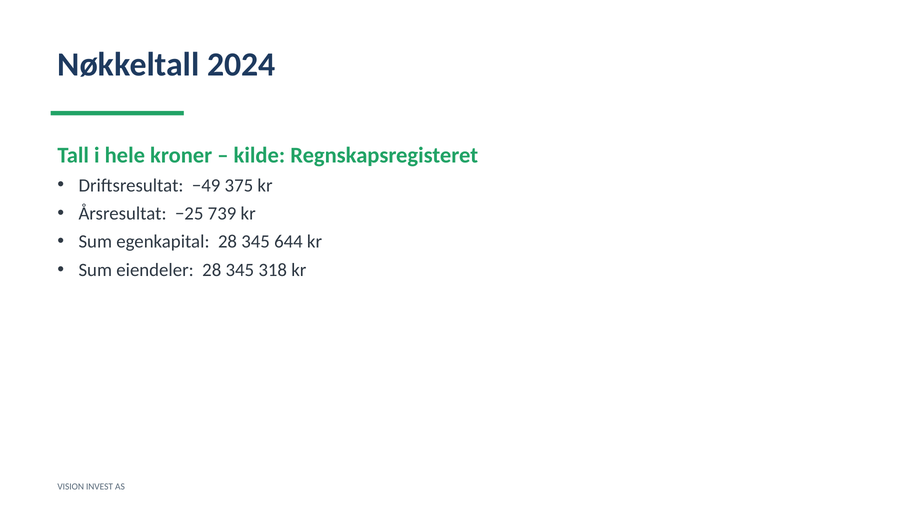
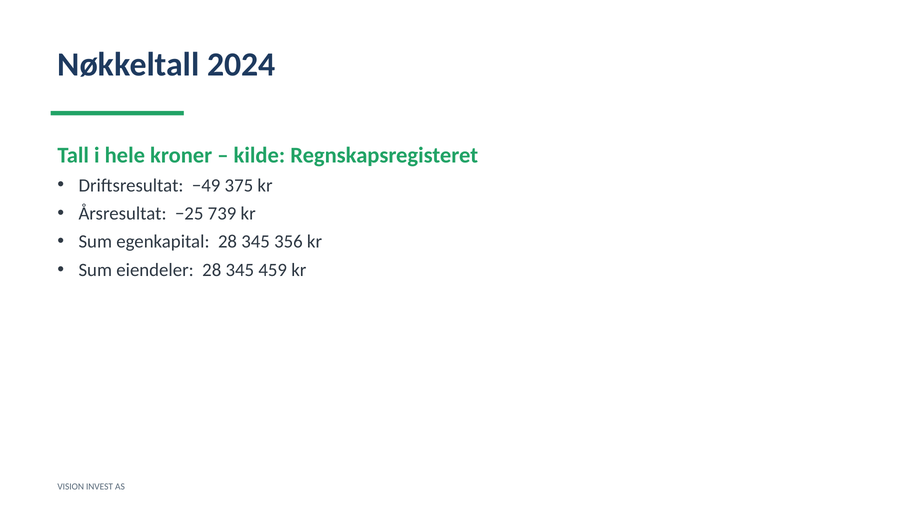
644: 644 -> 356
318: 318 -> 459
